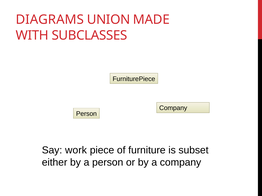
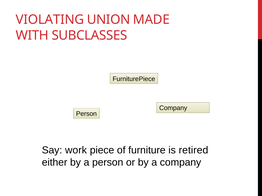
DIAGRAMS: DIAGRAMS -> VIOLATING
subset: subset -> retired
